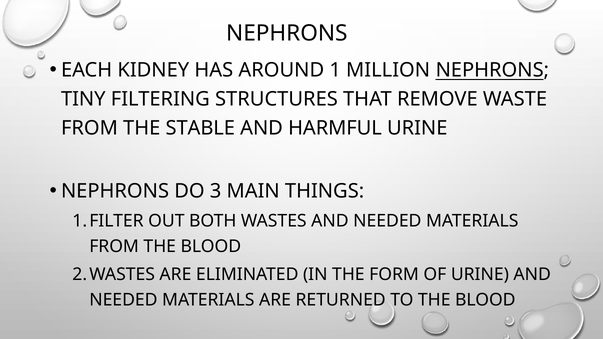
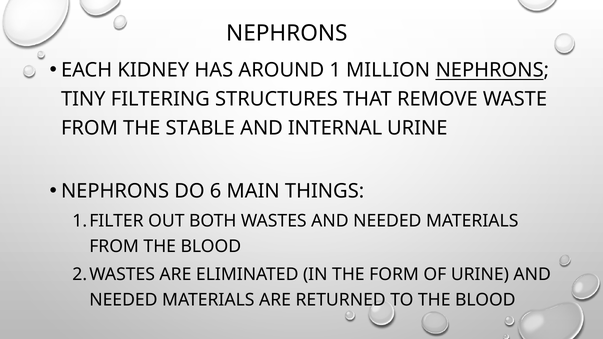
HARMFUL: HARMFUL -> INTERNAL
3: 3 -> 6
